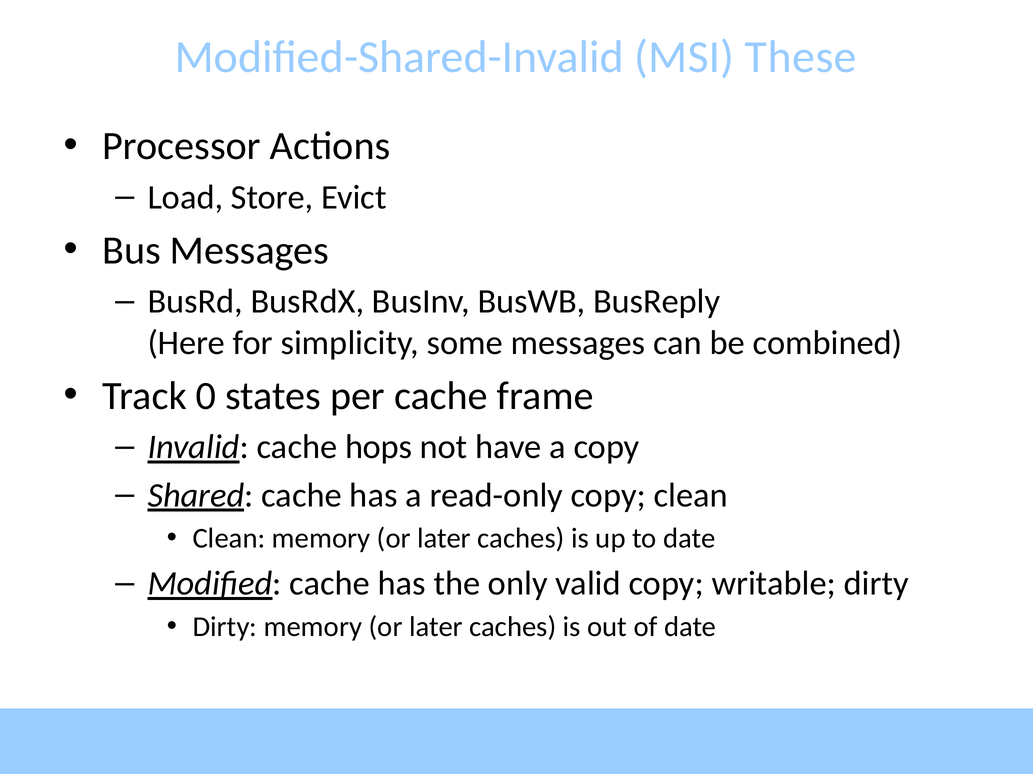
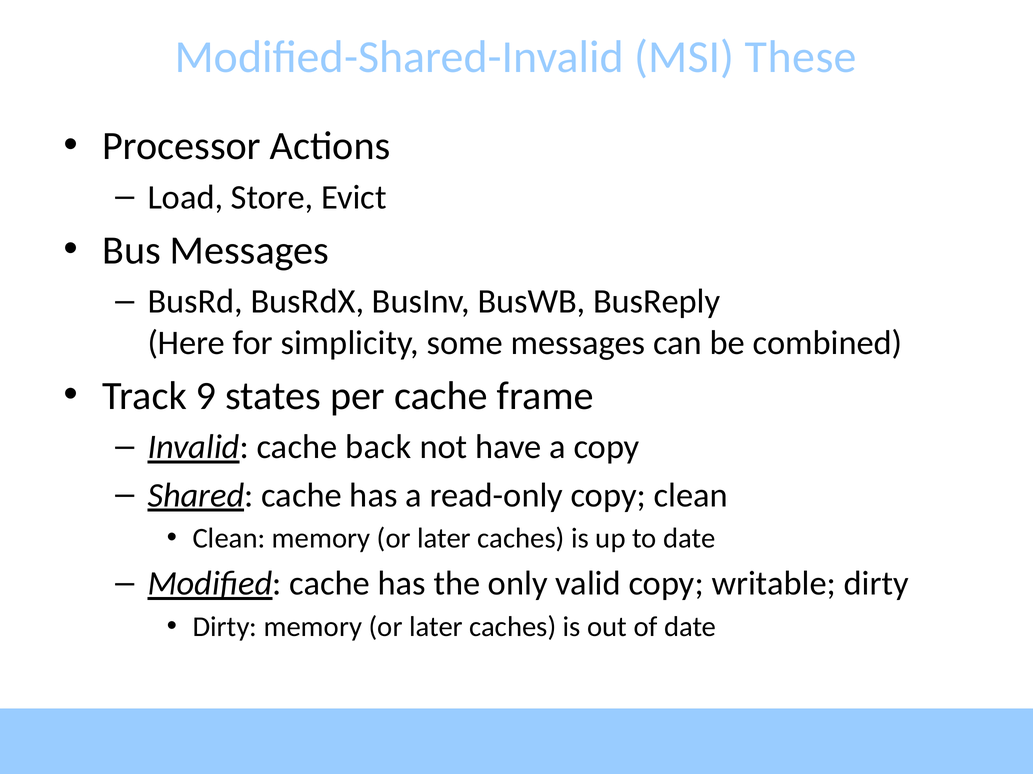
0: 0 -> 9
hops: hops -> back
